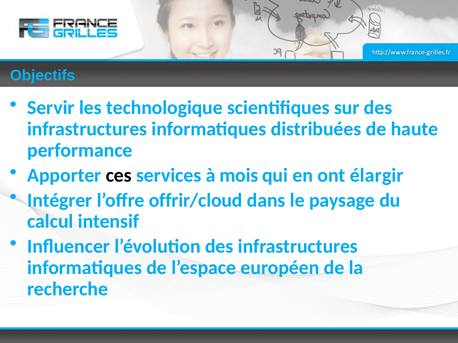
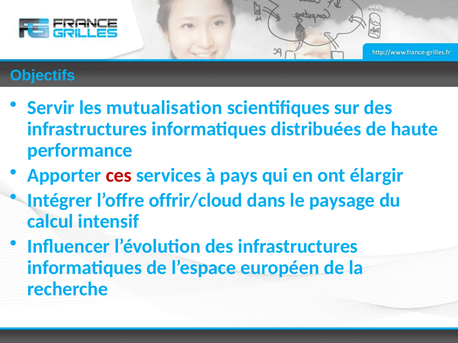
technologique: technologique -> mutualisation
ces colour: black -> red
mois: mois -> pays
